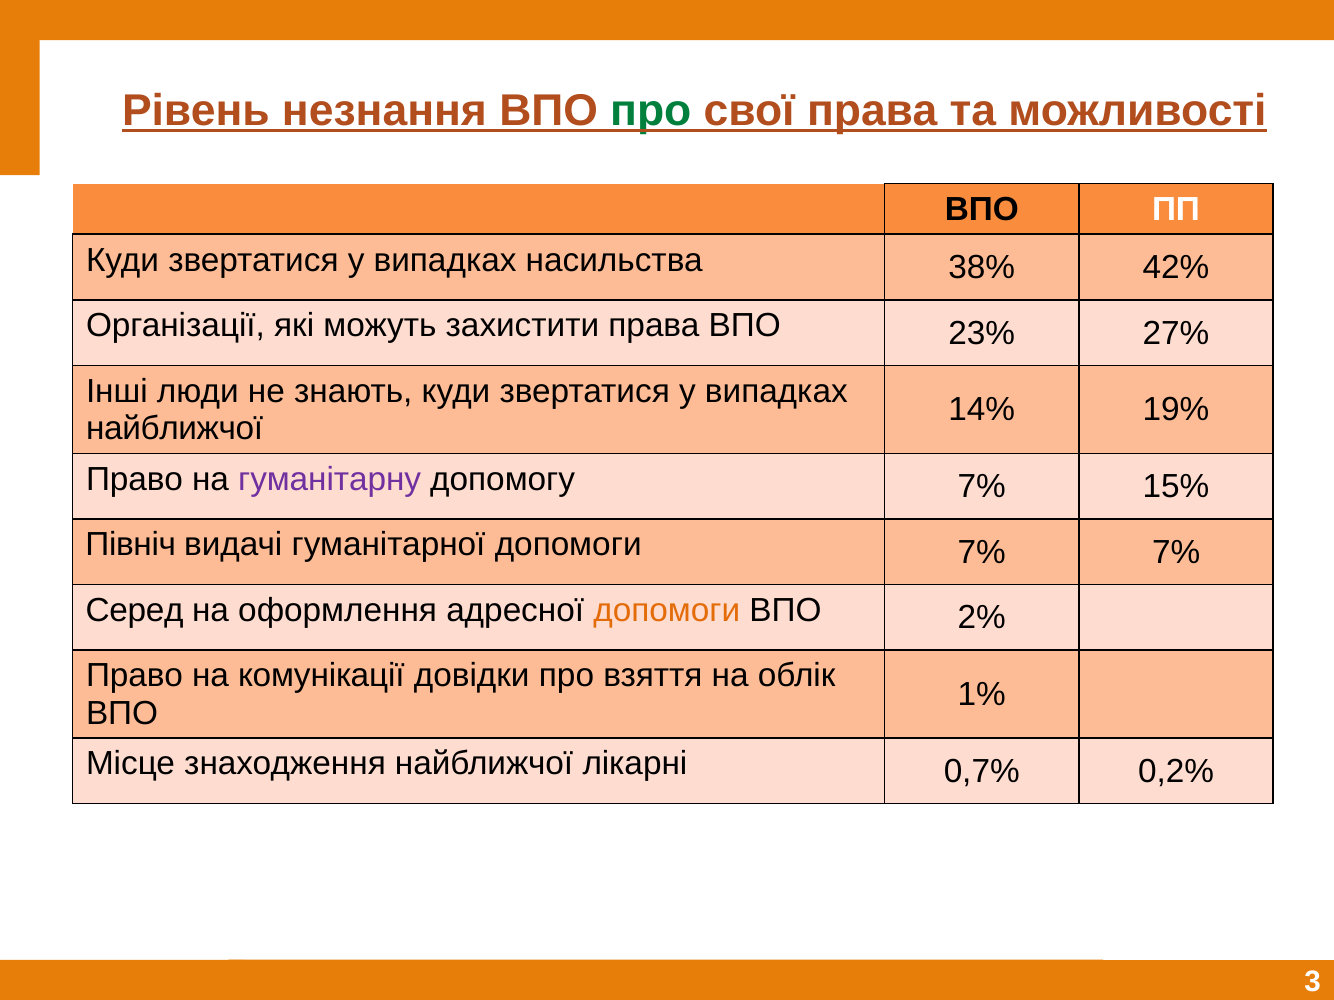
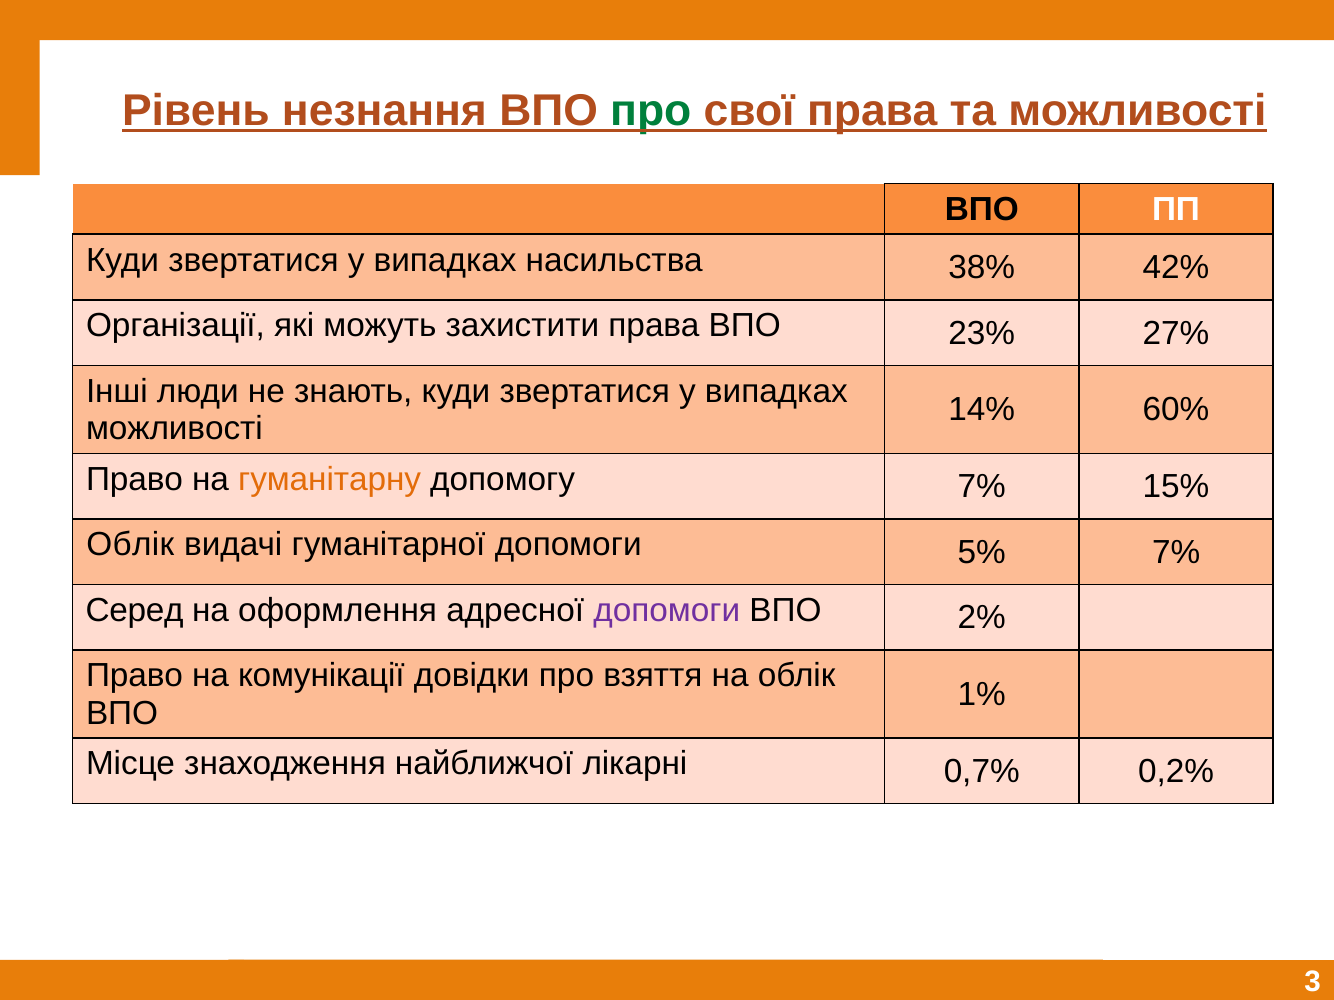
19%: 19% -> 60%
найближчої at (175, 429): найближчої -> можливості
гуманітарну colour: purple -> orange
Північ at (131, 545): Північ -> Облік
допомоги 7%: 7% -> 5%
допомоги at (667, 611) colour: orange -> purple
